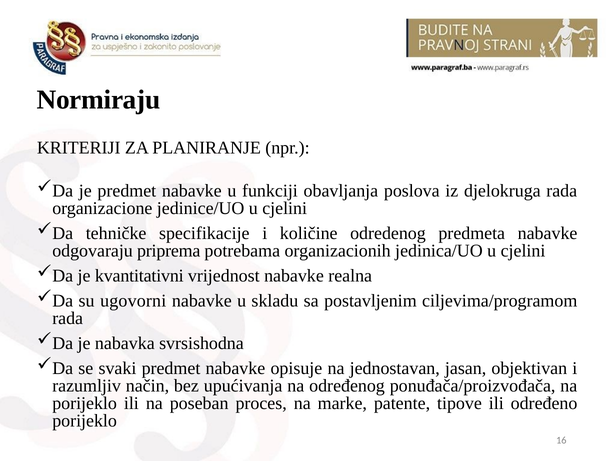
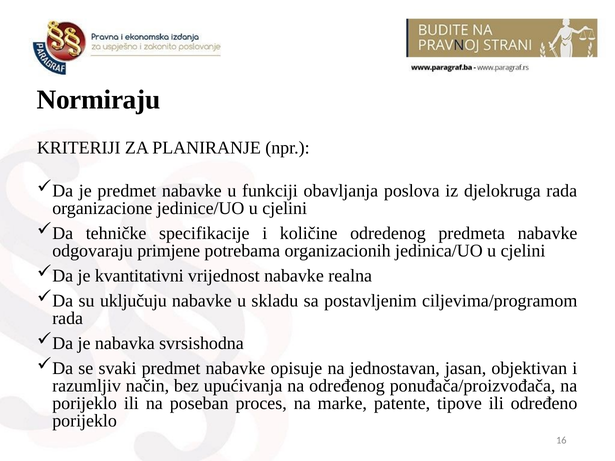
priprema: priprema -> primjene
ugovorni: ugovorni -> uključuju
